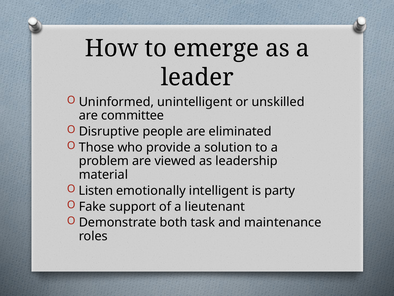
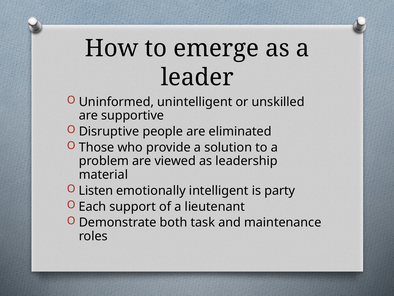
committee: committee -> supportive
Fake: Fake -> Each
